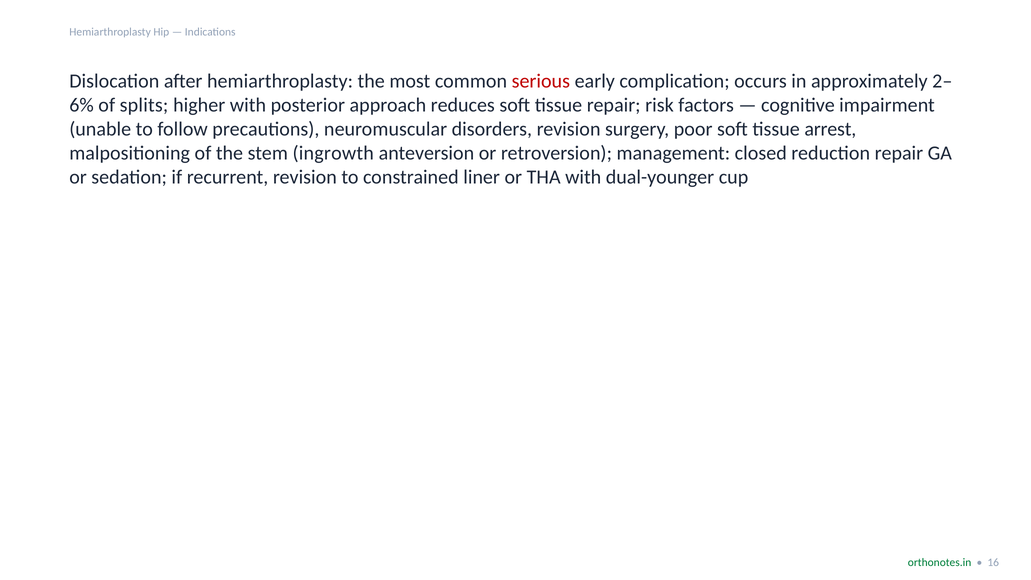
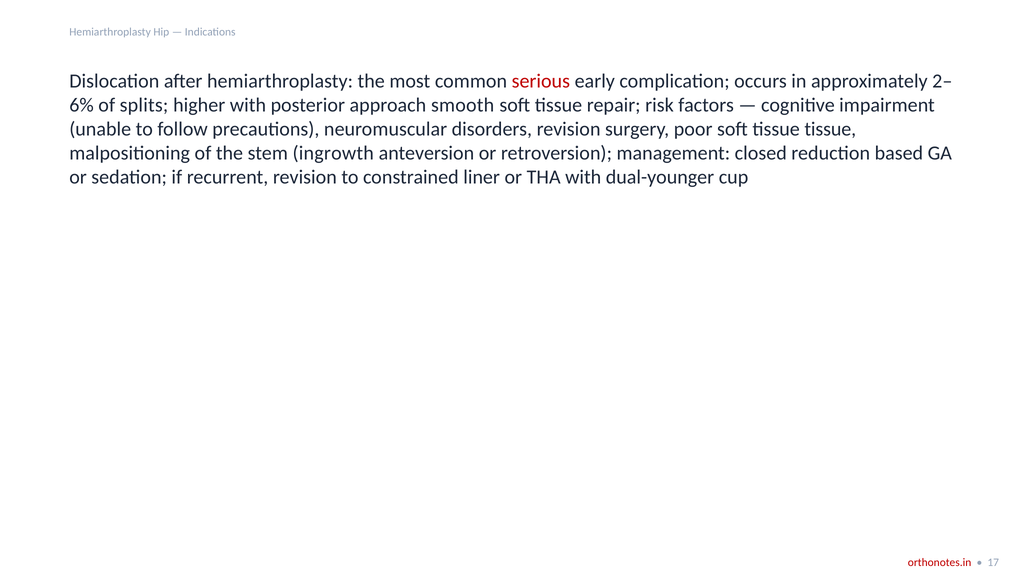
reduces: reduces -> smooth
tissue arrest: arrest -> tissue
reduction repair: repair -> based
orthonotes.in colour: green -> red
16: 16 -> 17
